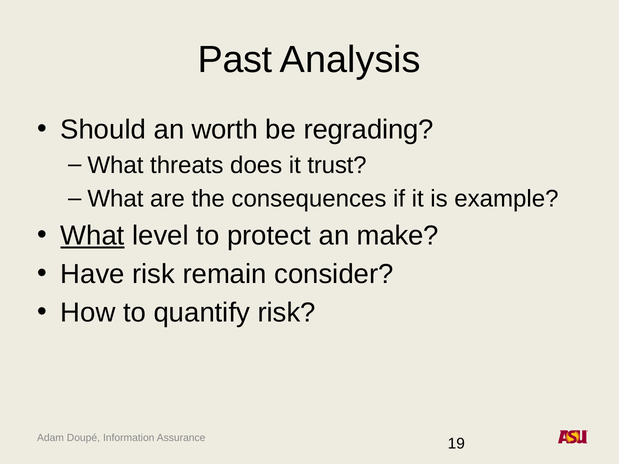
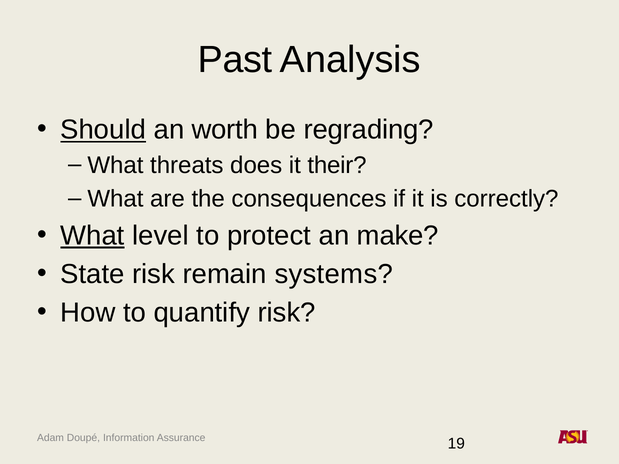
Should underline: none -> present
trust: trust -> their
example: example -> correctly
Have: Have -> State
consider: consider -> systems
